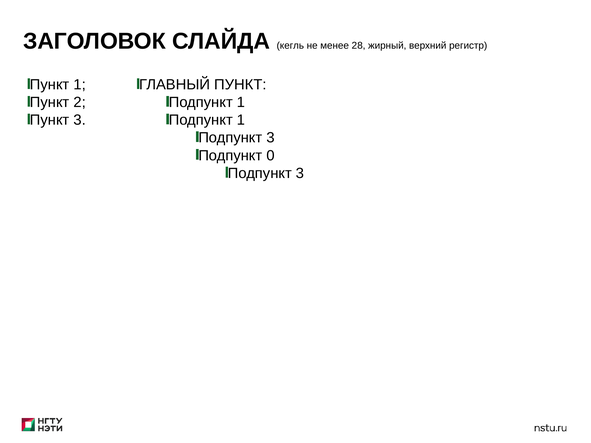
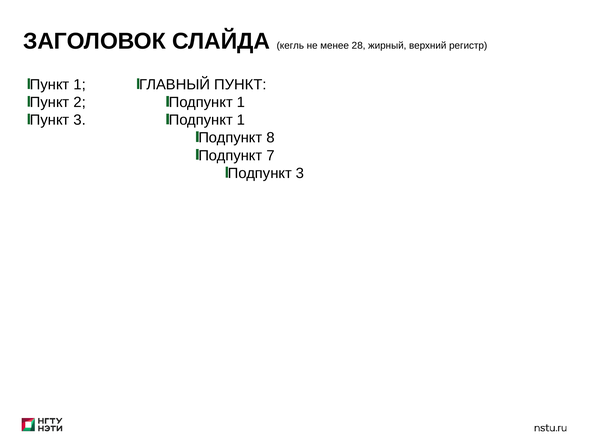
3 at (271, 138): 3 -> 8
0: 0 -> 7
